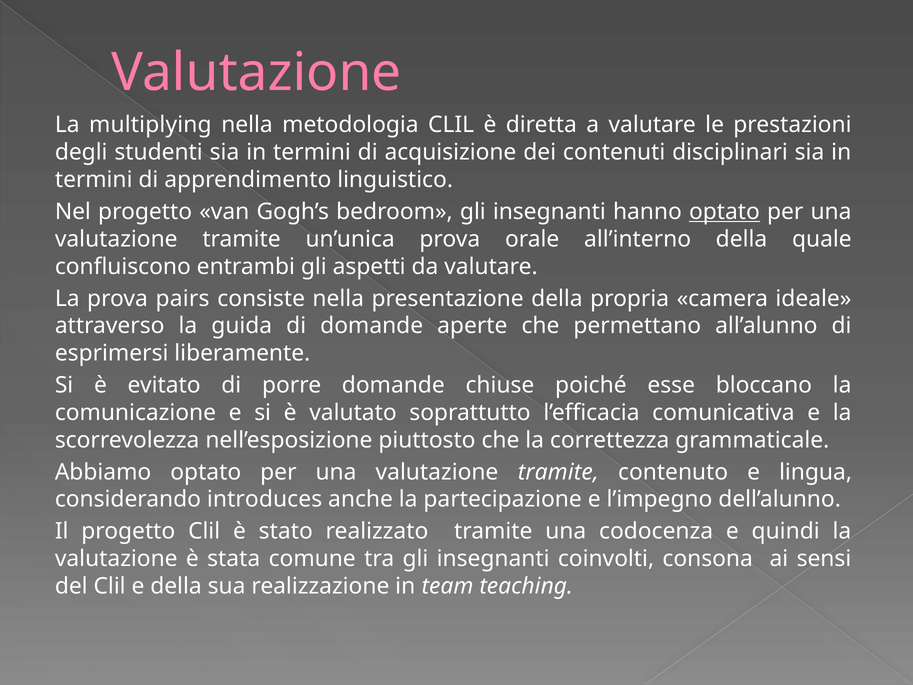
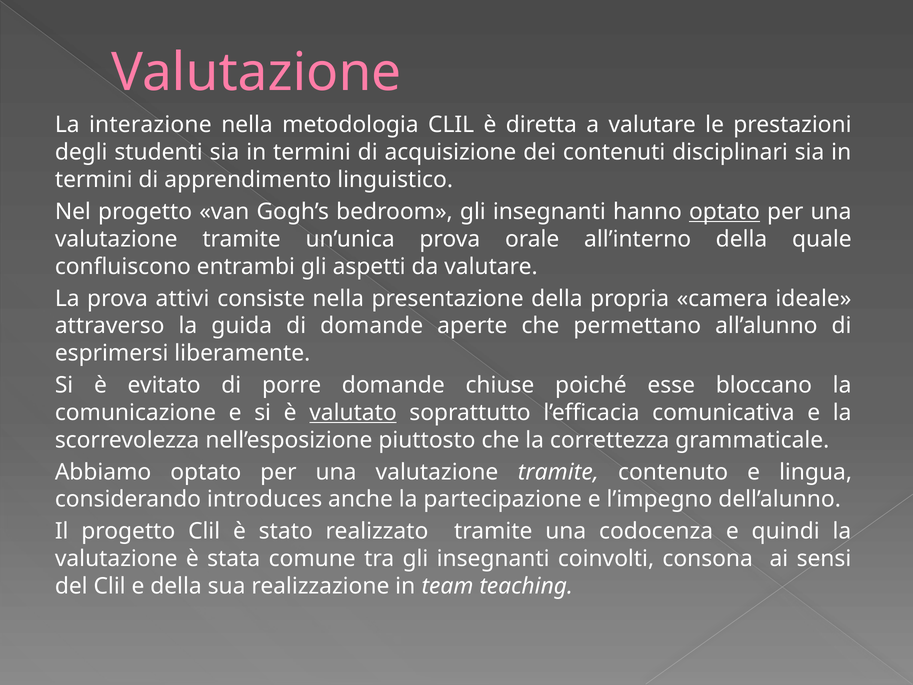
multiplying: multiplying -> interazione
pairs: pairs -> attivi
valutato underline: none -> present
